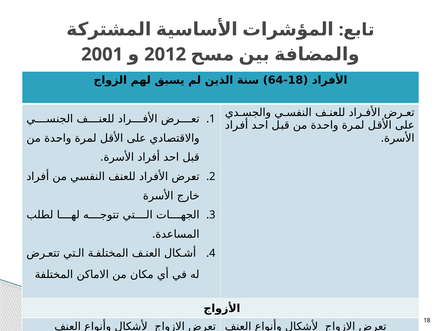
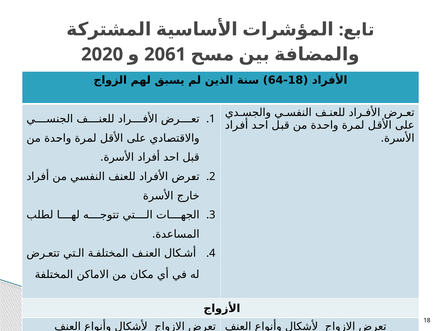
2001: 2001 -> 2020
2012: 2012 -> 2061
